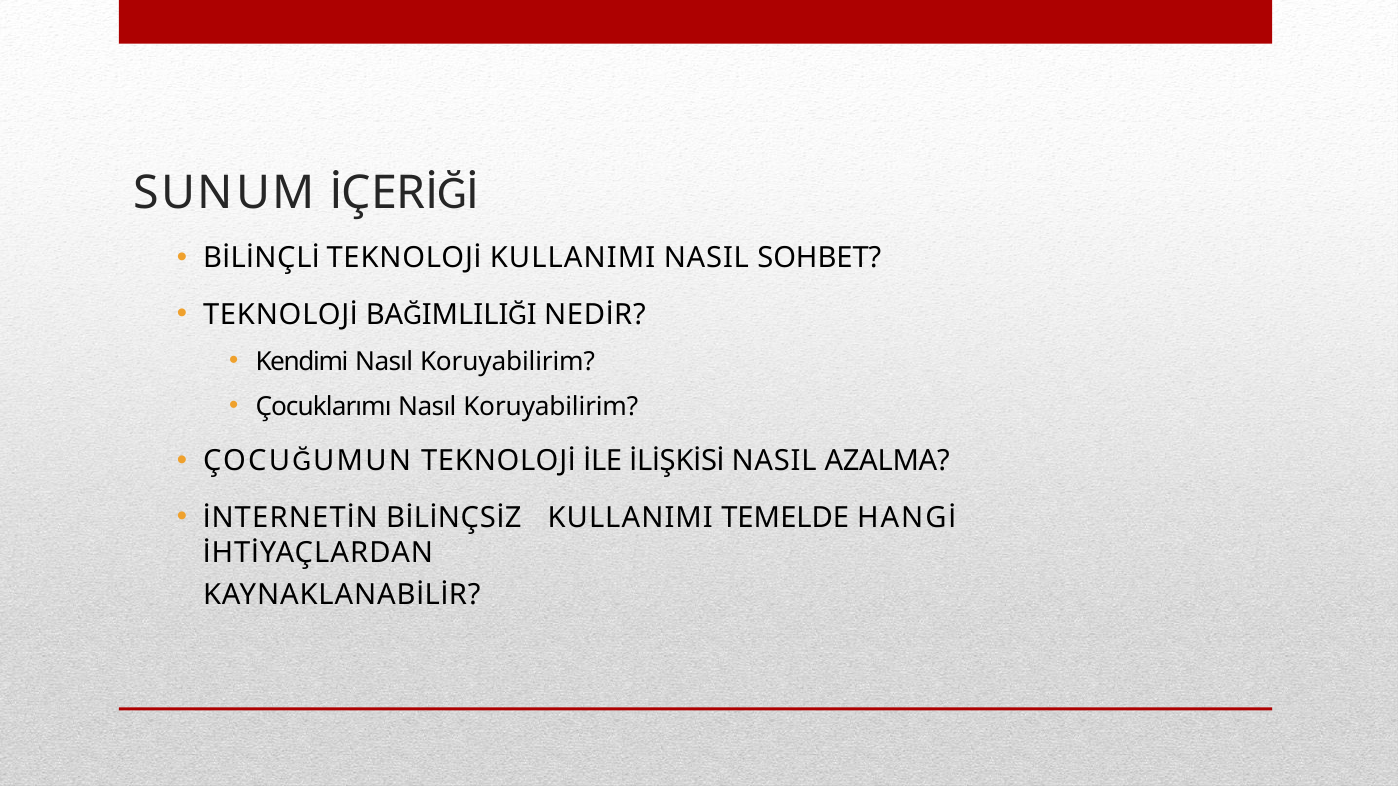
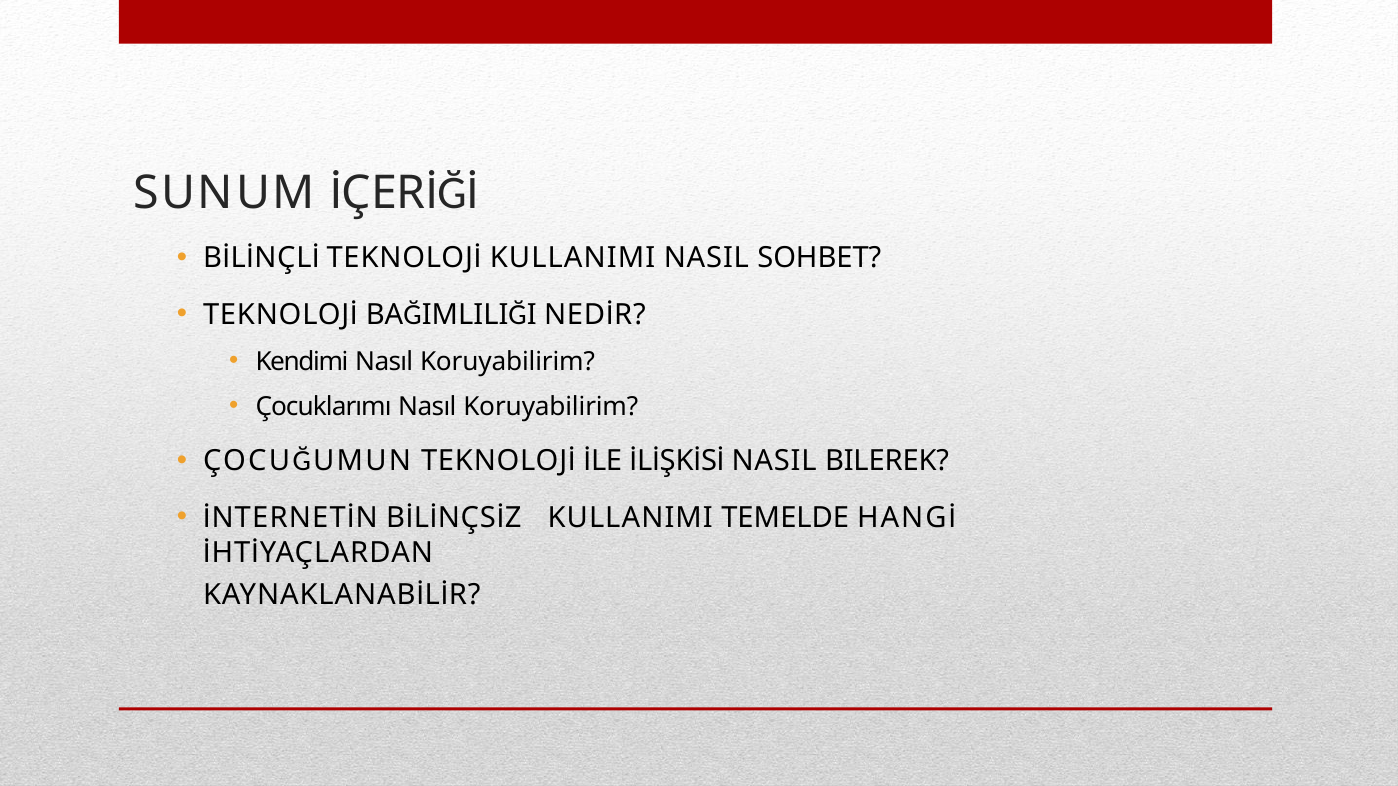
AZALMA: AZALMA -> BILEREK
